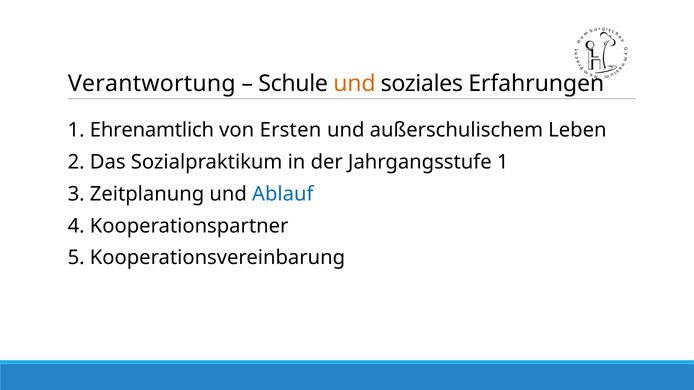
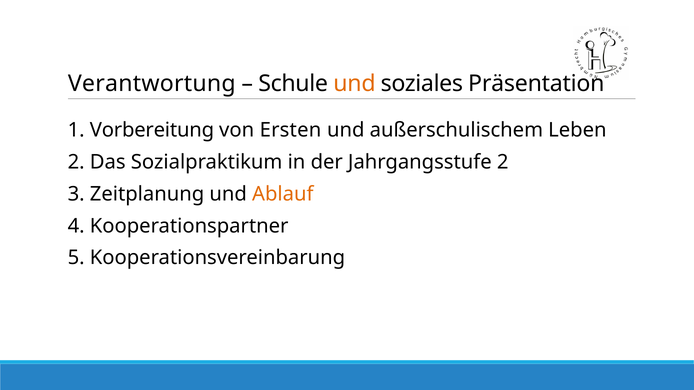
Erfahrungen: Erfahrungen -> Präsentation
Ehrenamtlich: Ehrenamtlich -> Vorbereitung
Jahrgangsstufe 1: 1 -> 2
Ablauf colour: blue -> orange
